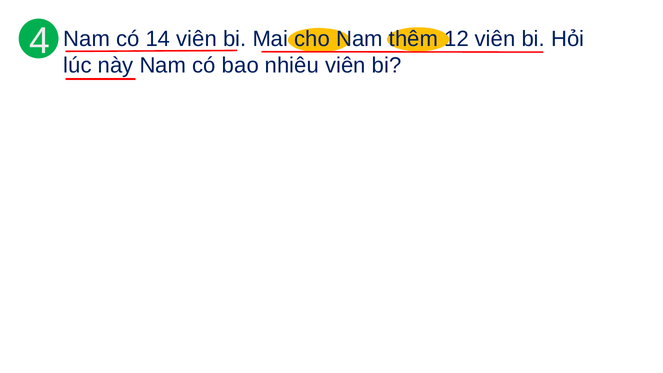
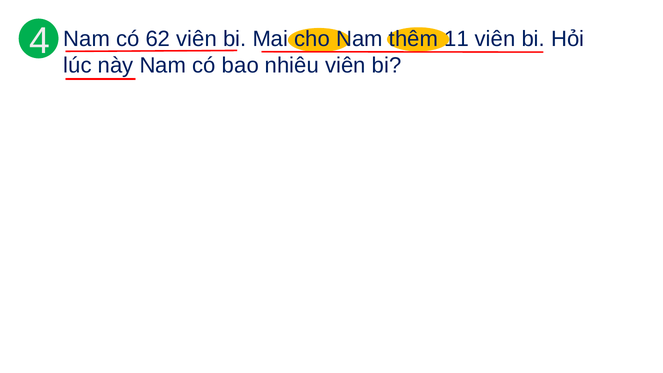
14: 14 -> 62
12: 12 -> 11
